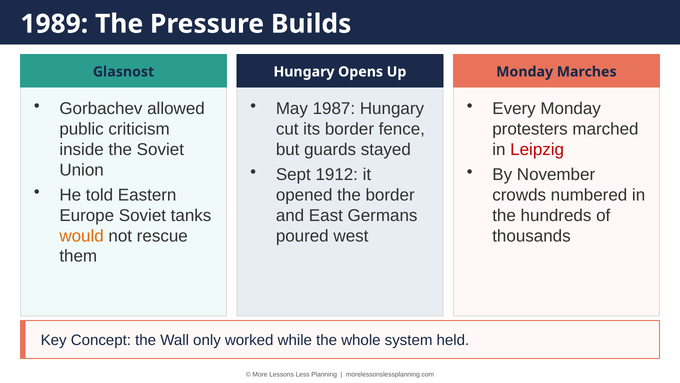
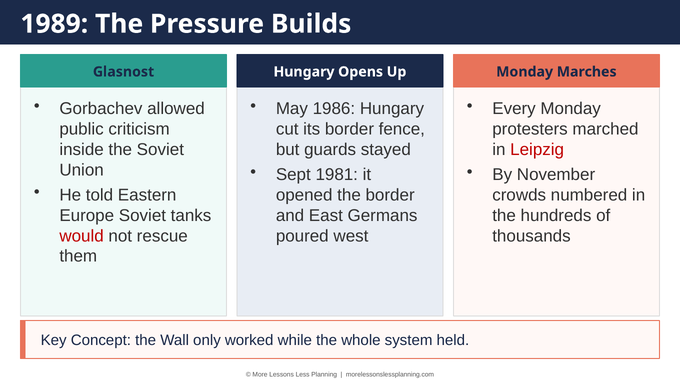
1987: 1987 -> 1986
1912: 1912 -> 1981
would colour: orange -> red
